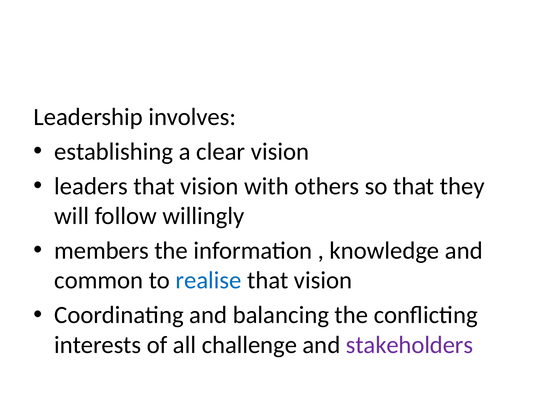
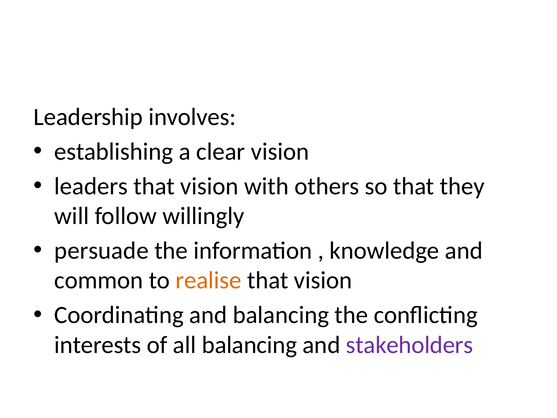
members: members -> persuade
realise colour: blue -> orange
all challenge: challenge -> balancing
